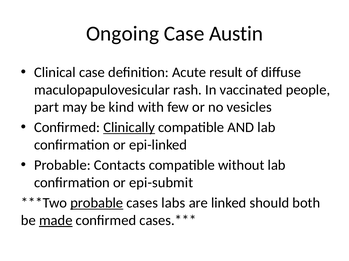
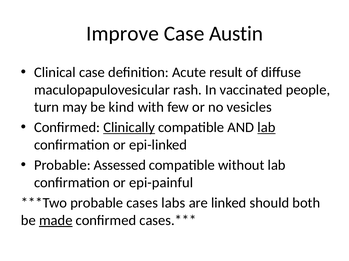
Ongoing: Ongoing -> Improve
part: part -> turn
lab at (266, 128) underline: none -> present
Contacts: Contacts -> Assessed
epi-submit: epi-submit -> epi-painful
probable at (97, 203) underline: present -> none
